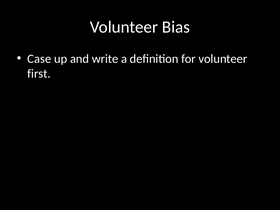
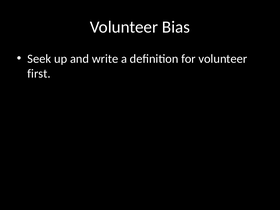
Case: Case -> Seek
